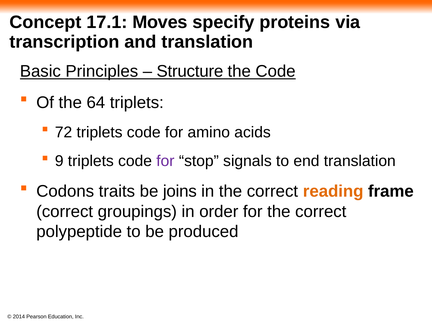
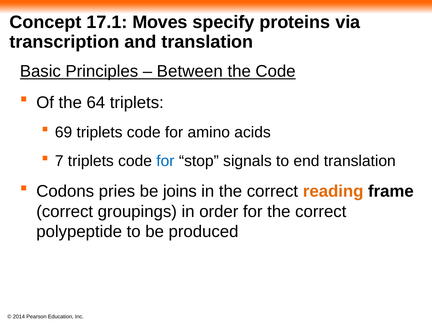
Structure: Structure -> Between
72: 72 -> 69
9: 9 -> 7
for at (165, 161) colour: purple -> blue
traits: traits -> pries
